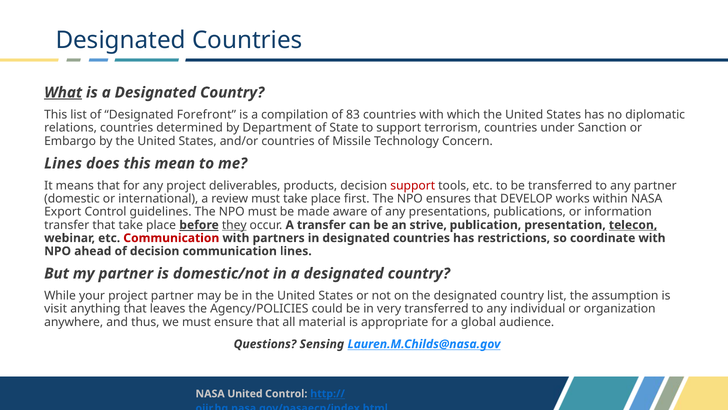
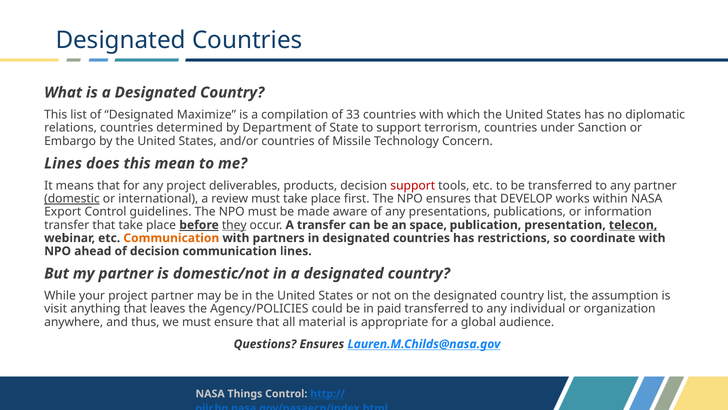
What underline: present -> none
Forefront: Forefront -> Maximize
83: 83 -> 33
domestic underline: none -> present
strive: strive -> space
Communication at (171, 238) colour: red -> orange
very: very -> paid
Questions Sensing: Sensing -> Ensures
NASA United: United -> Things
